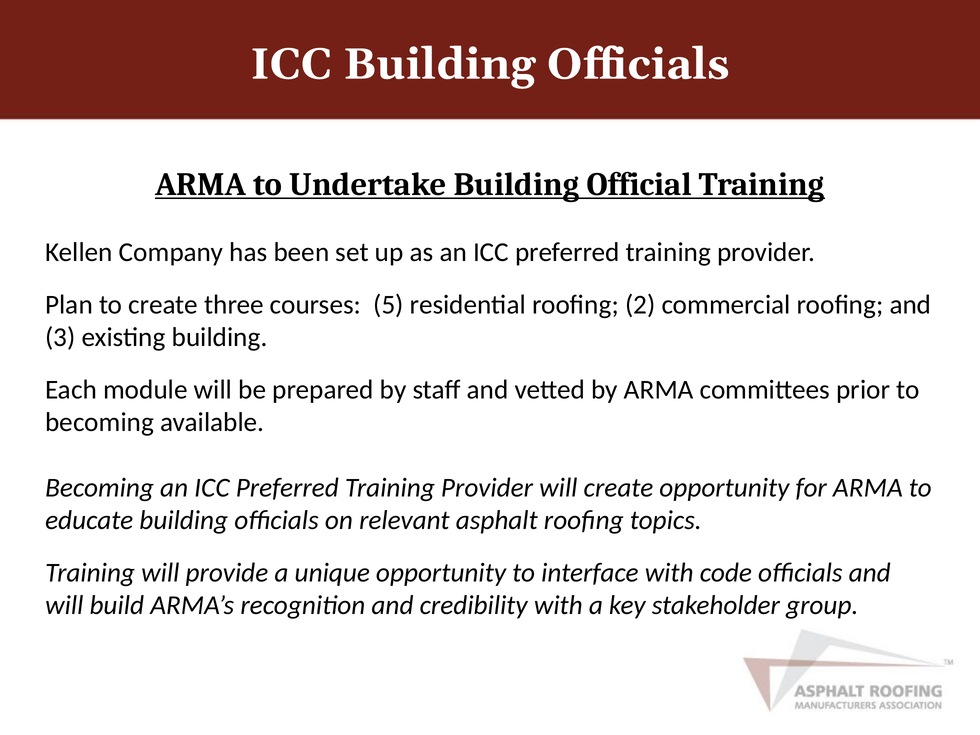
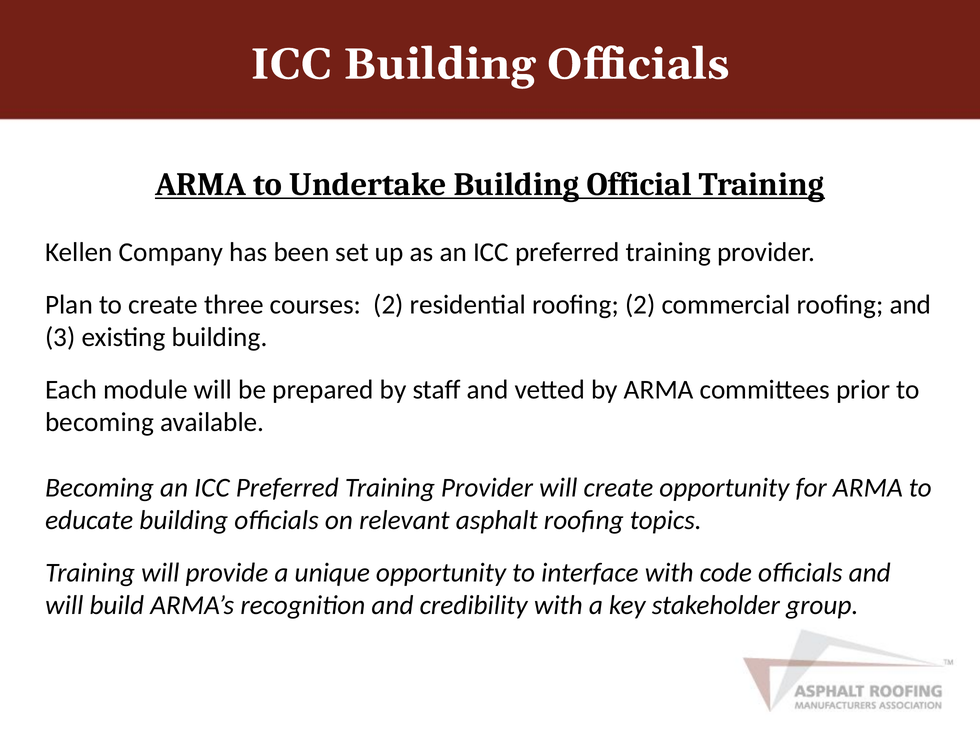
courses 5: 5 -> 2
